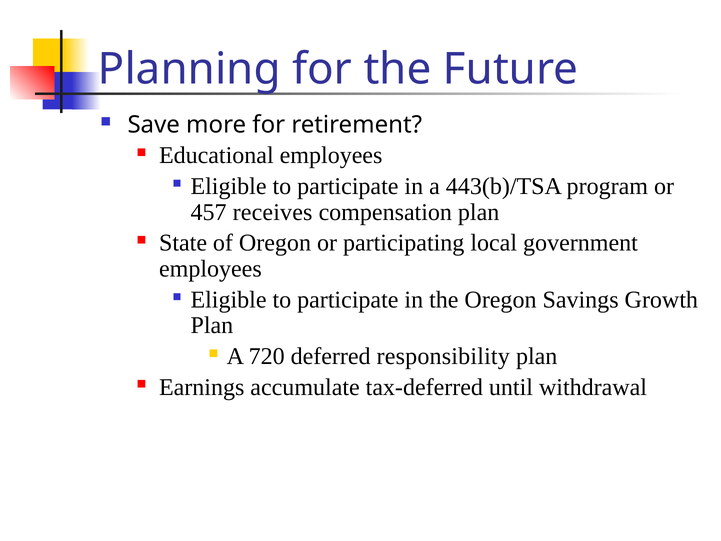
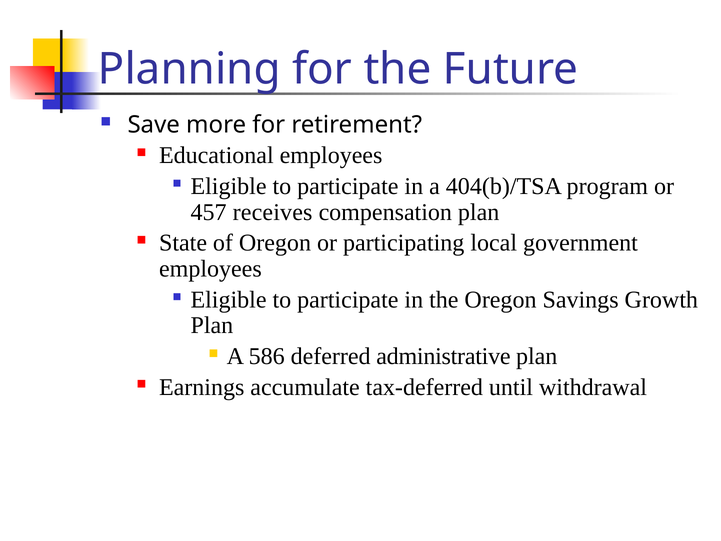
443(b)/TSA: 443(b)/TSA -> 404(b)/TSA
720: 720 -> 586
responsibility: responsibility -> administrative
